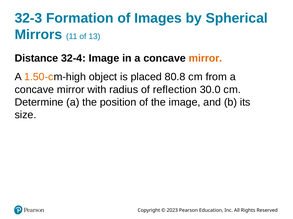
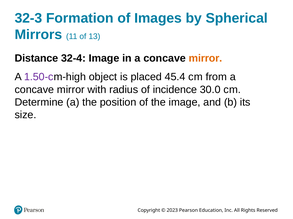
1.50-c colour: orange -> purple
80.8: 80.8 -> 45.4
reflection: reflection -> incidence
